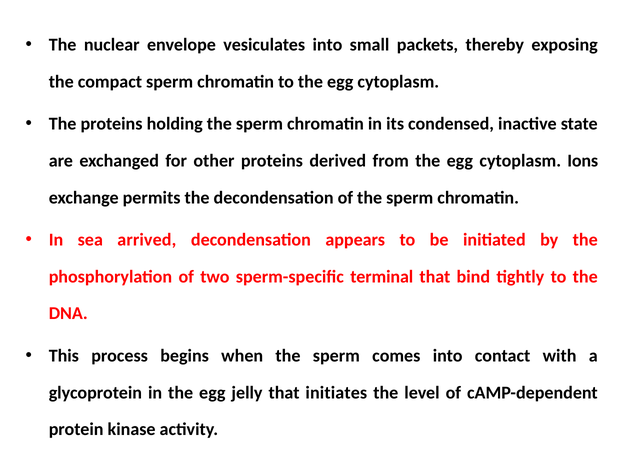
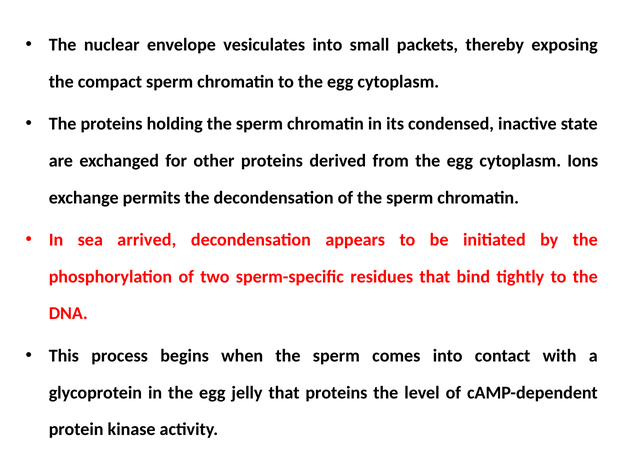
terminal: terminal -> residues
that initiates: initiates -> proteins
